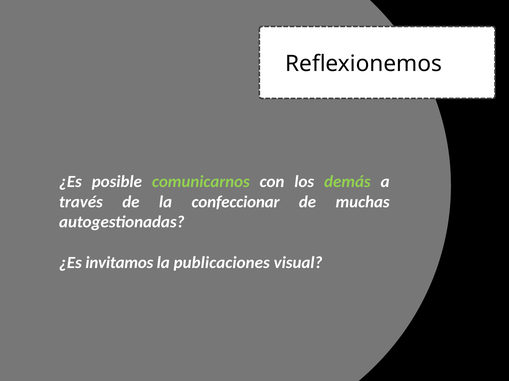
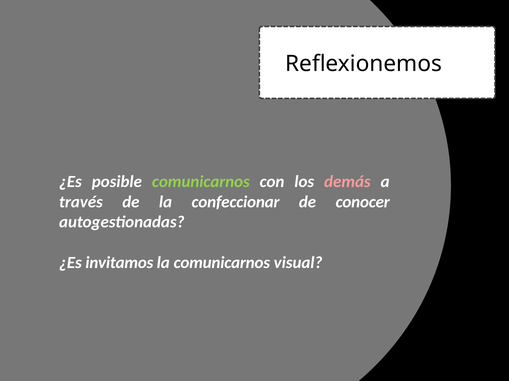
demás colour: light green -> pink
muchas: muchas -> conocer
la publicaciones: publicaciones -> comunicarnos
